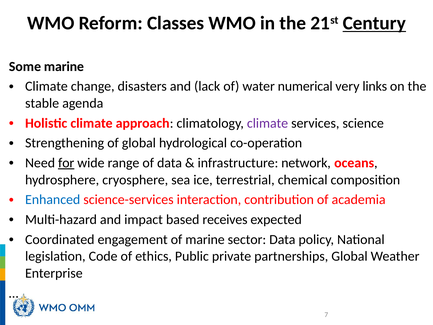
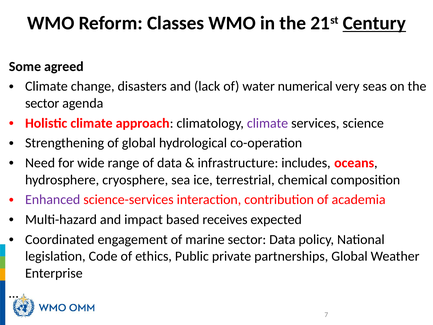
Some marine: marine -> agreed
links: links -> seas
stable at (42, 103): stable -> sector
for underline: present -> none
network: network -> includes
Enhanced colour: blue -> purple
